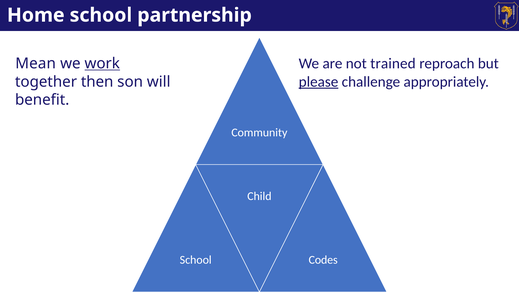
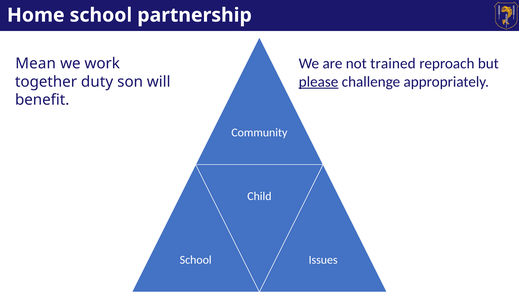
work underline: present -> none
then: then -> duty
Codes: Codes -> Issues
